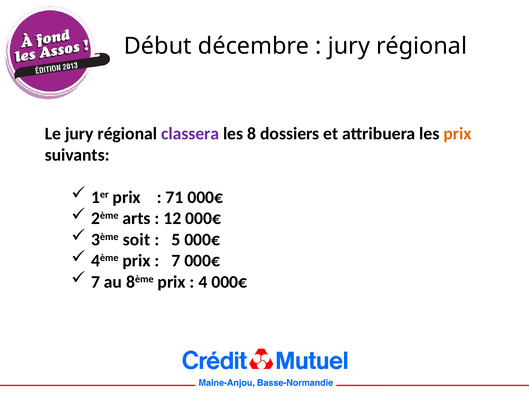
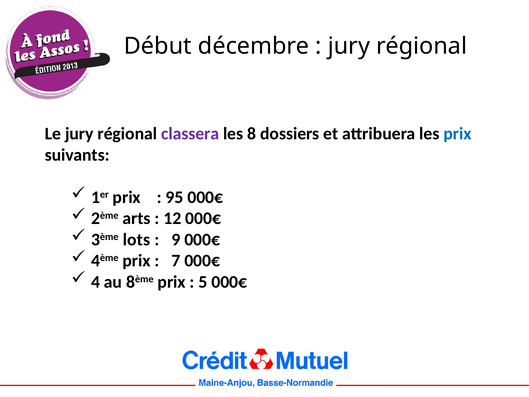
prix at (457, 134) colour: orange -> blue
71: 71 -> 95
soit: soit -> lots
5: 5 -> 9
7 at (95, 282): 7 -> 4
4: 4 -> 5
